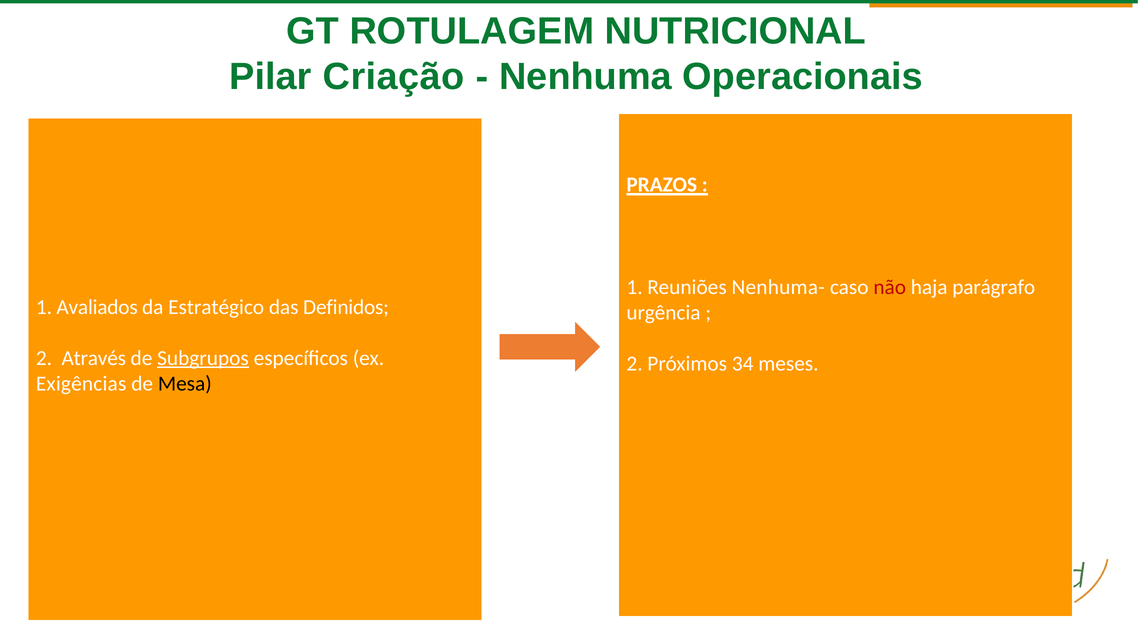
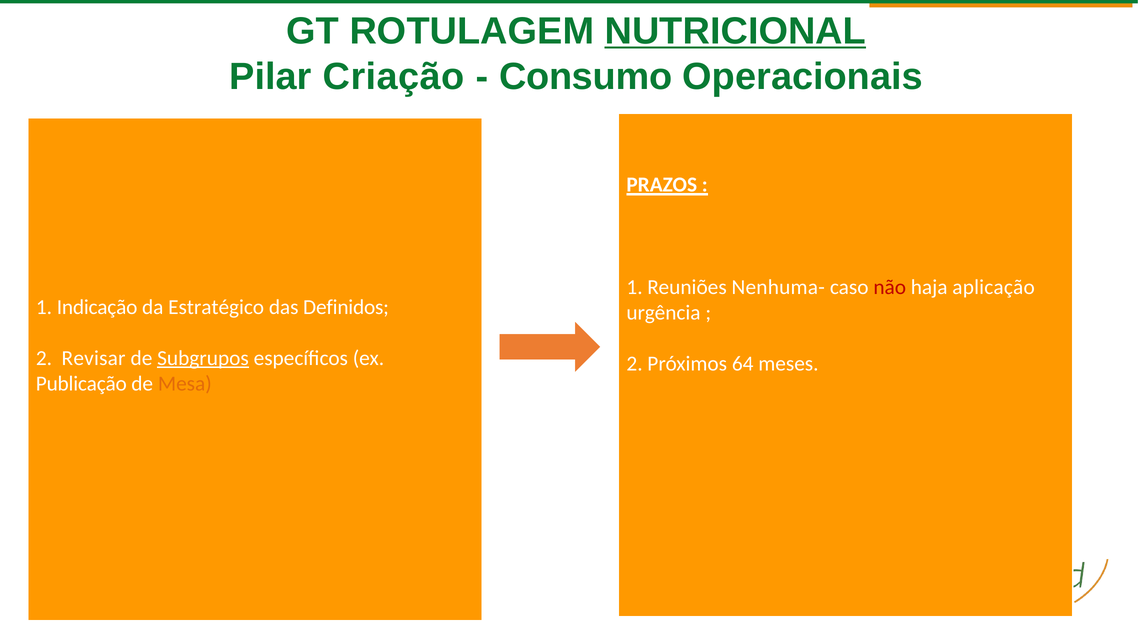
NUTRICIONAL underline: none -> present
Nenhuma: Nenhuma -> Consumo
parágrafo: parágrafo -> aplicação
Avaliados: Avaliados -> Indicação
Através: Através -> Revisar
34: 34 -> 64
Exigências: Exigências -> Publicação
Mesa colour: black -> orange
